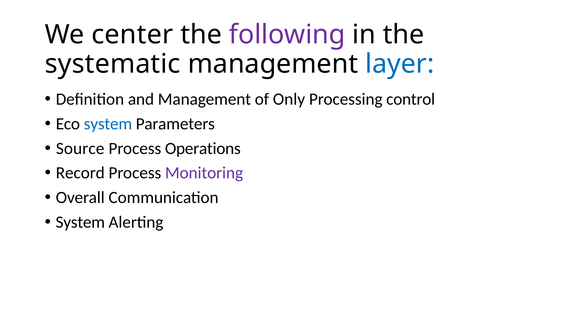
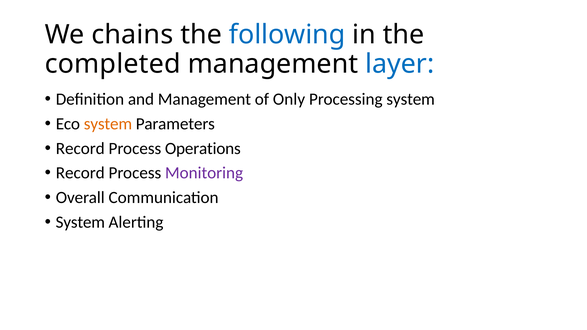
center: center -> chains
following colour: purple -> blue
systematic: systematic -> completed
Processing control: control -> system
system at (108, 124) colour: blue -> orange
Source at (80, 148): Source -> Record
